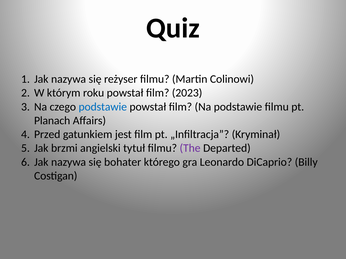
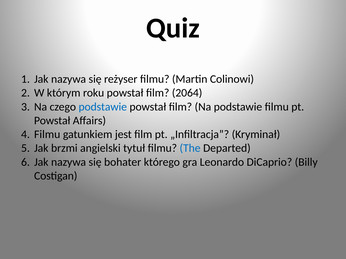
2023: 2023 -> 2064
Planach at (52, 121): Planach -> Powstał
Przed at (47, 135): Przed -> Filmu
The colour: purple -> blue
